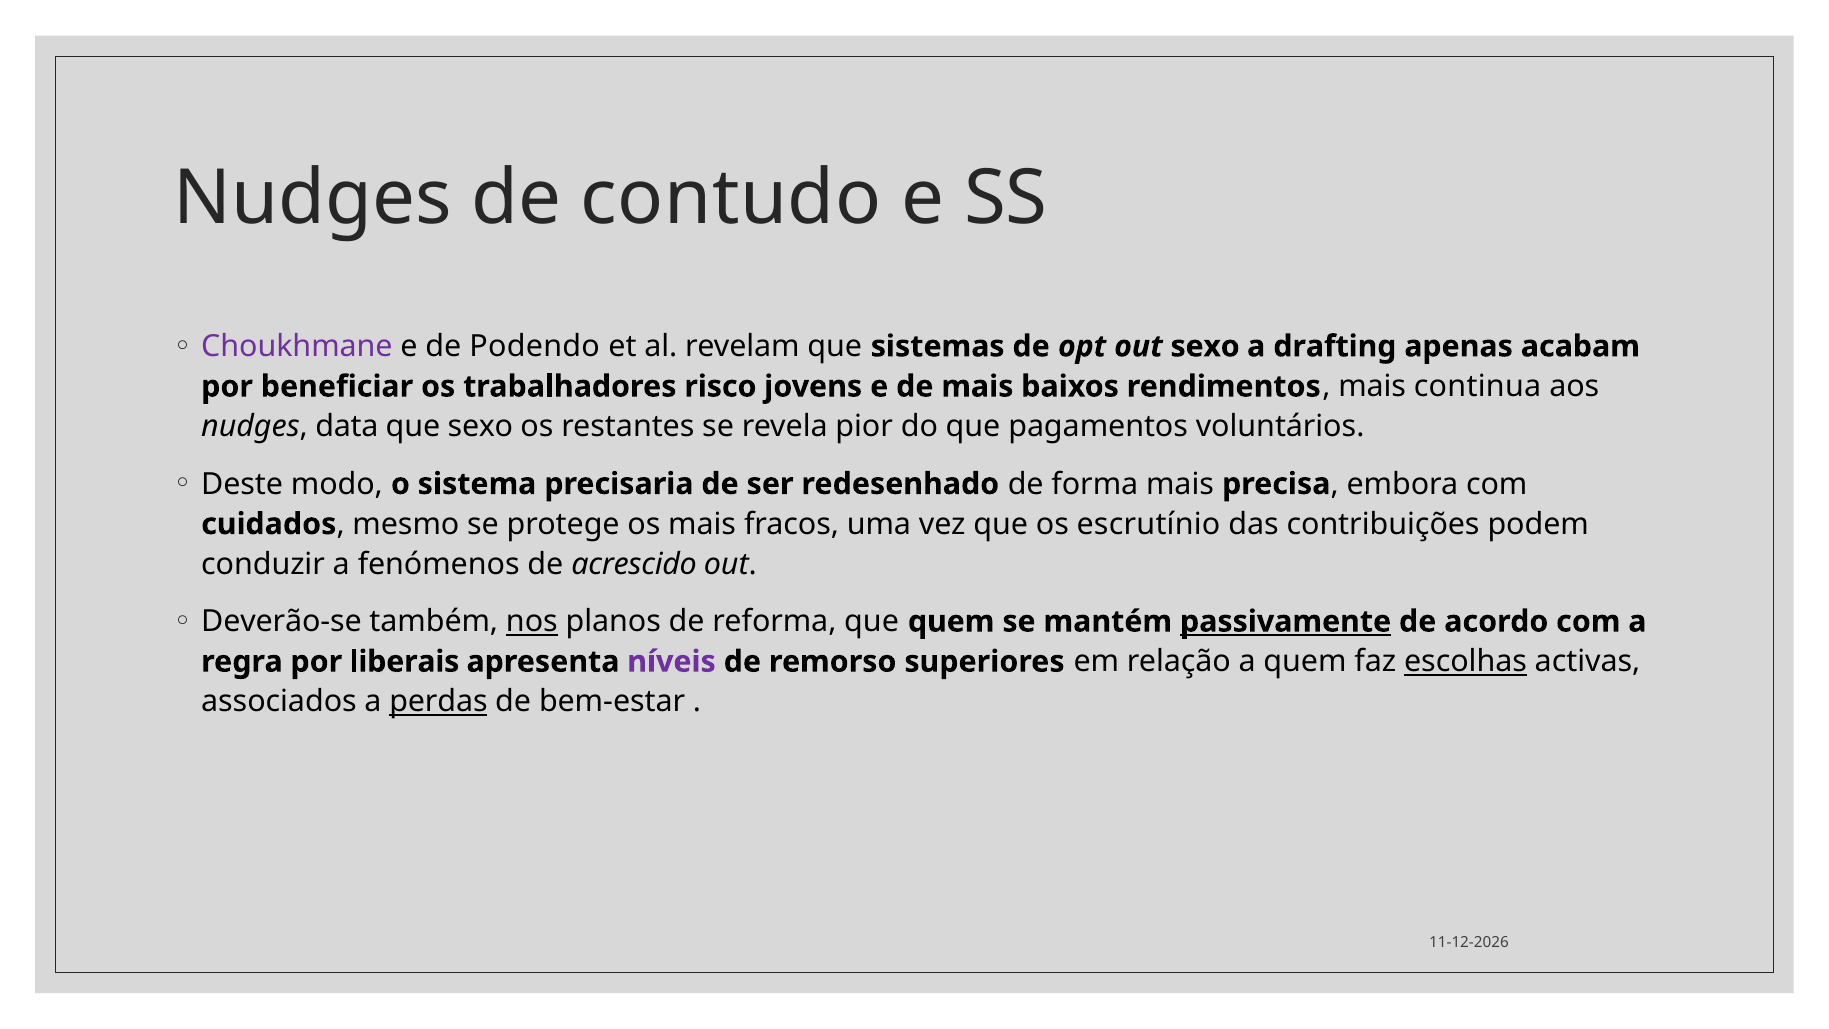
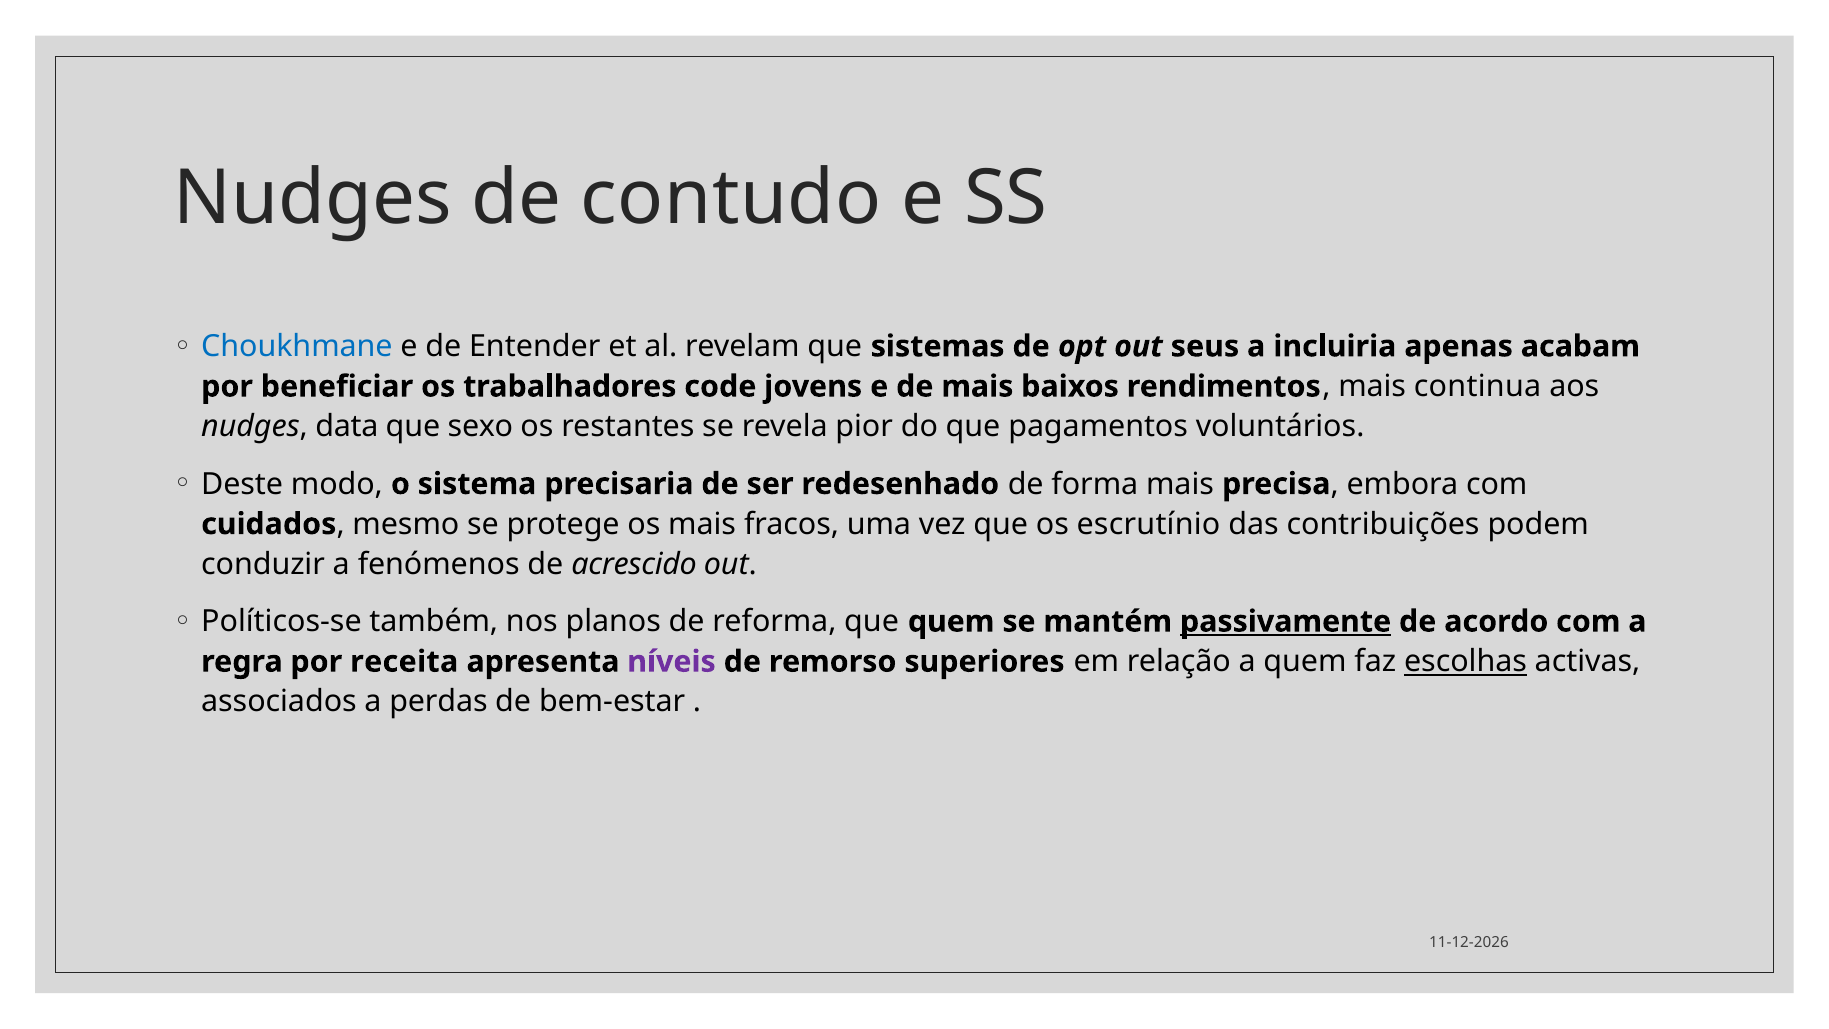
Choukhmane colour: purple -> blue
Podendo: Podendo -> Entender
out sexo: sexo -> seus
drafting: drafting -> incluiria
risco: risco -> code
Deverão-se: Deverão-se -> Políticos-se
nos underline: present -> none
liberais: liberais -> receita
perdas underline: present -> none
